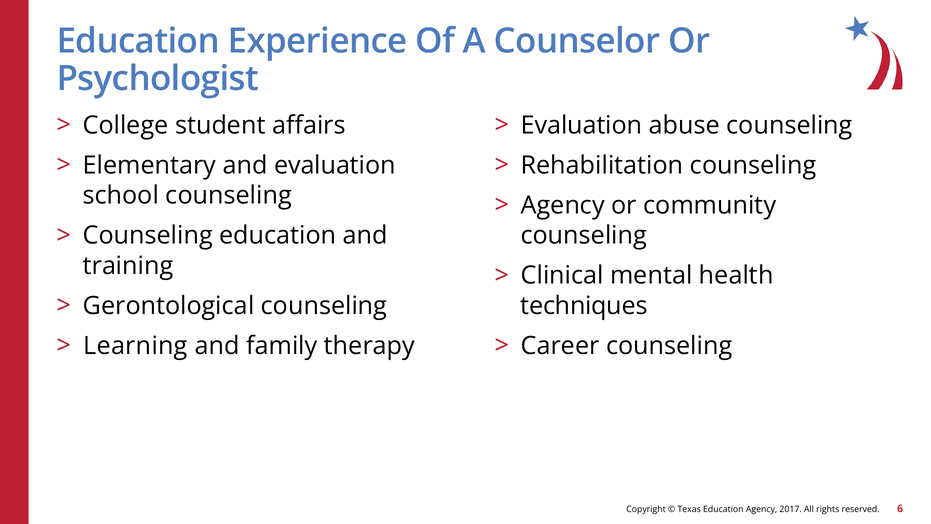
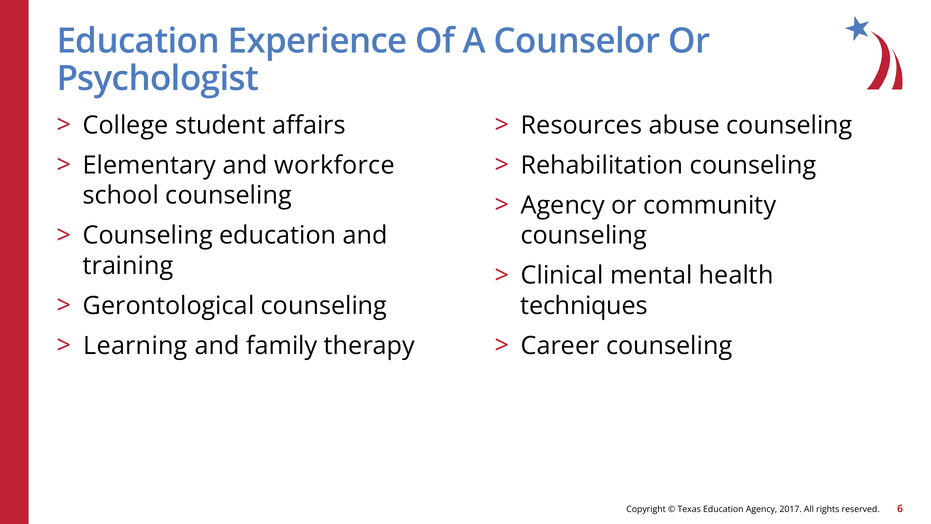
Evaluation at (582, 125): Evaluation -> Resources
and evaluation: evaluation -> workforce
